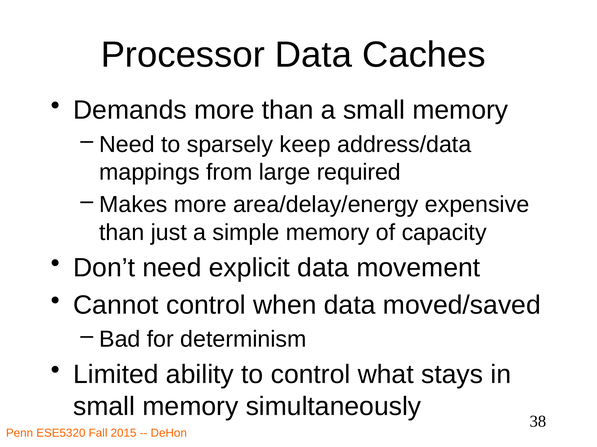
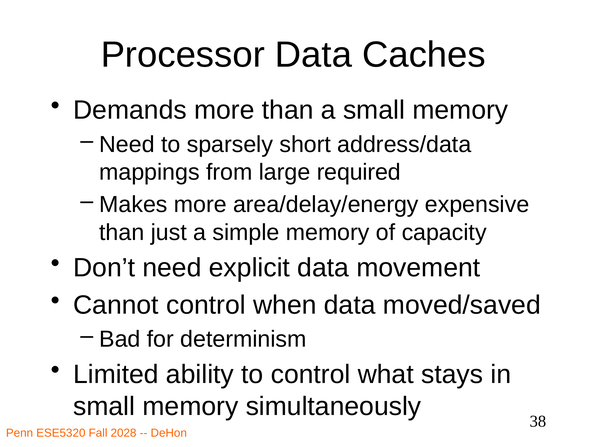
keep: keep -> short
2015: 2015 -> 2028
